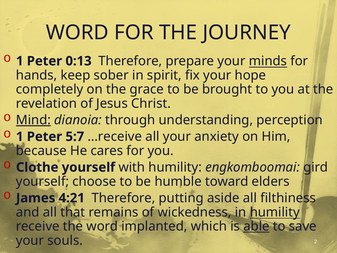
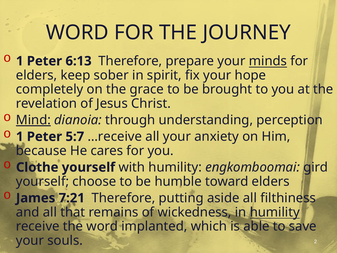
0:13: 0:13 -> 6:13
hands at (37, 75): hands -> elders
4:21: 4:21 -> 7:21
able underline: present -> none
